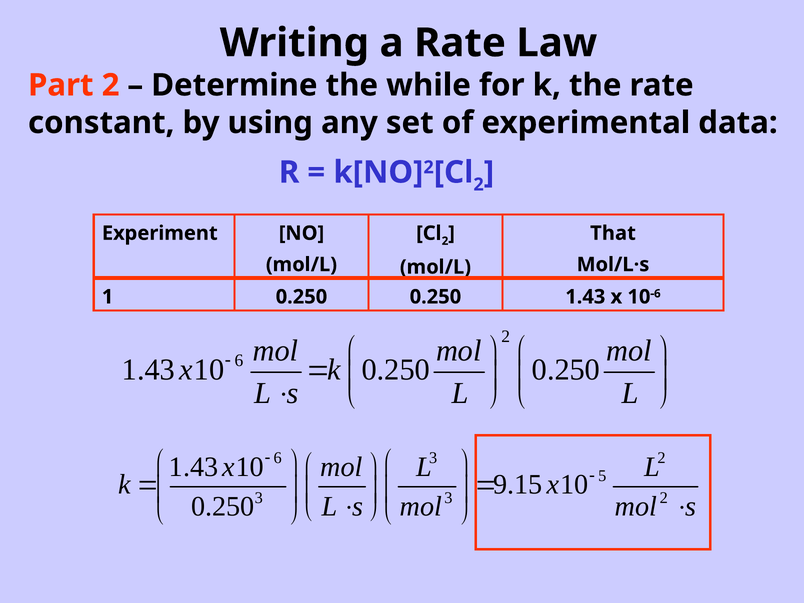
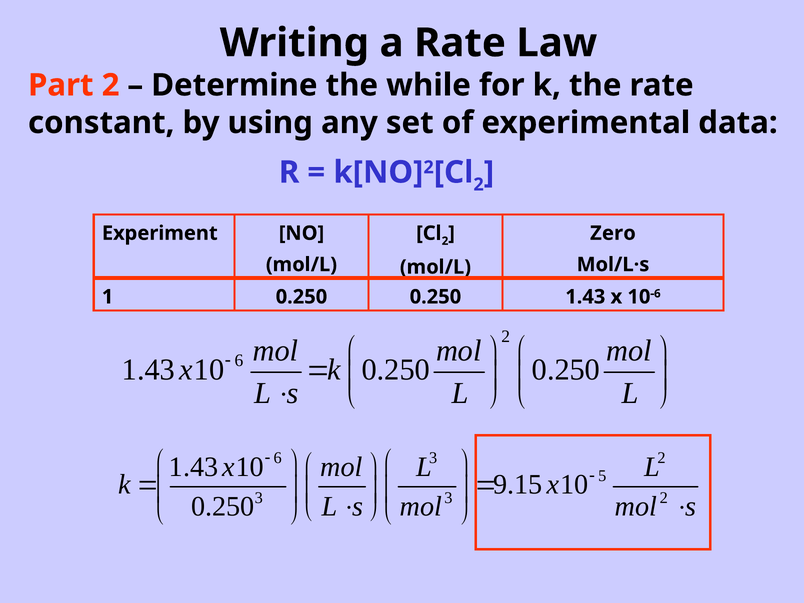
That: That -> Zero
